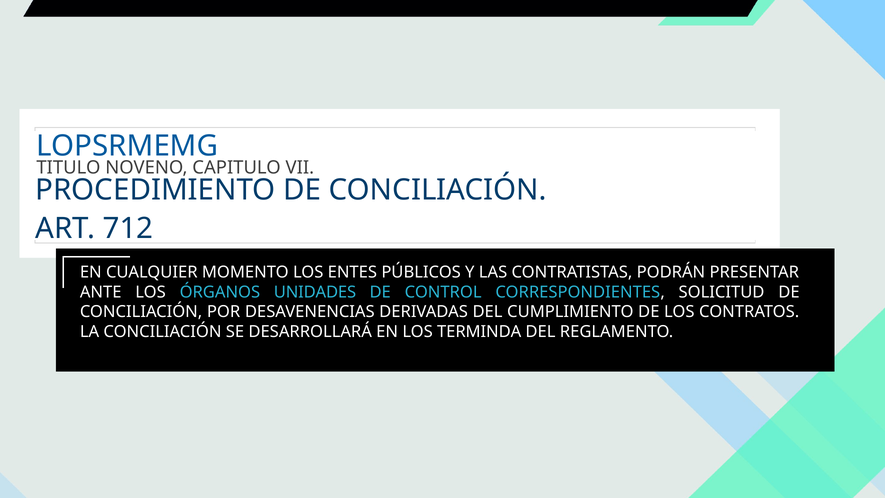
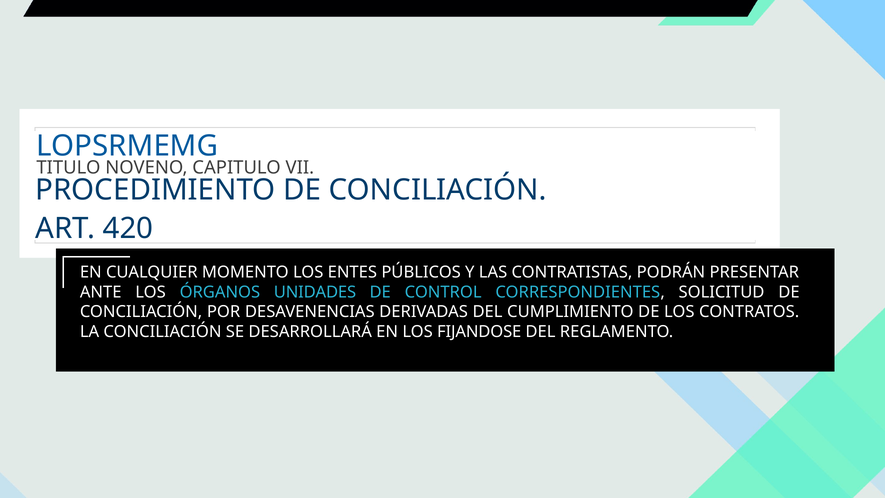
712: 712 -> 420
TERMINDA: TERMINDA -> FIJANDOSE
